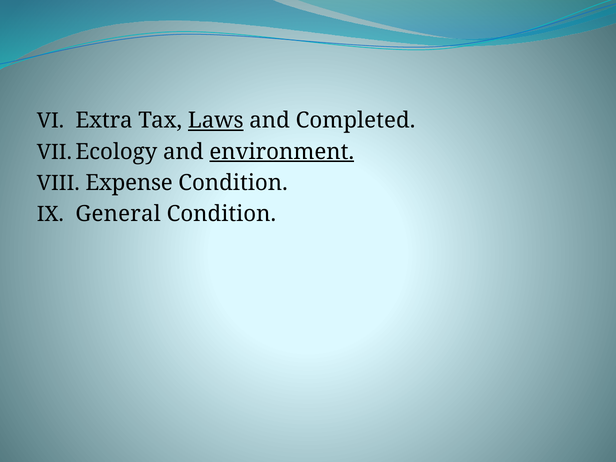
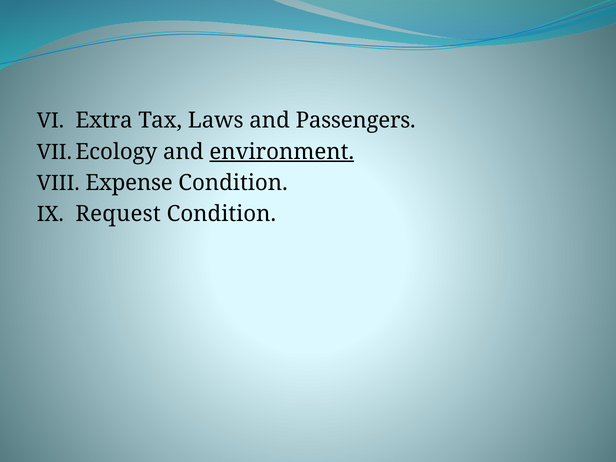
Laws underline: present -> none
Completed: Completed -> Passengers
General: General -> Request
